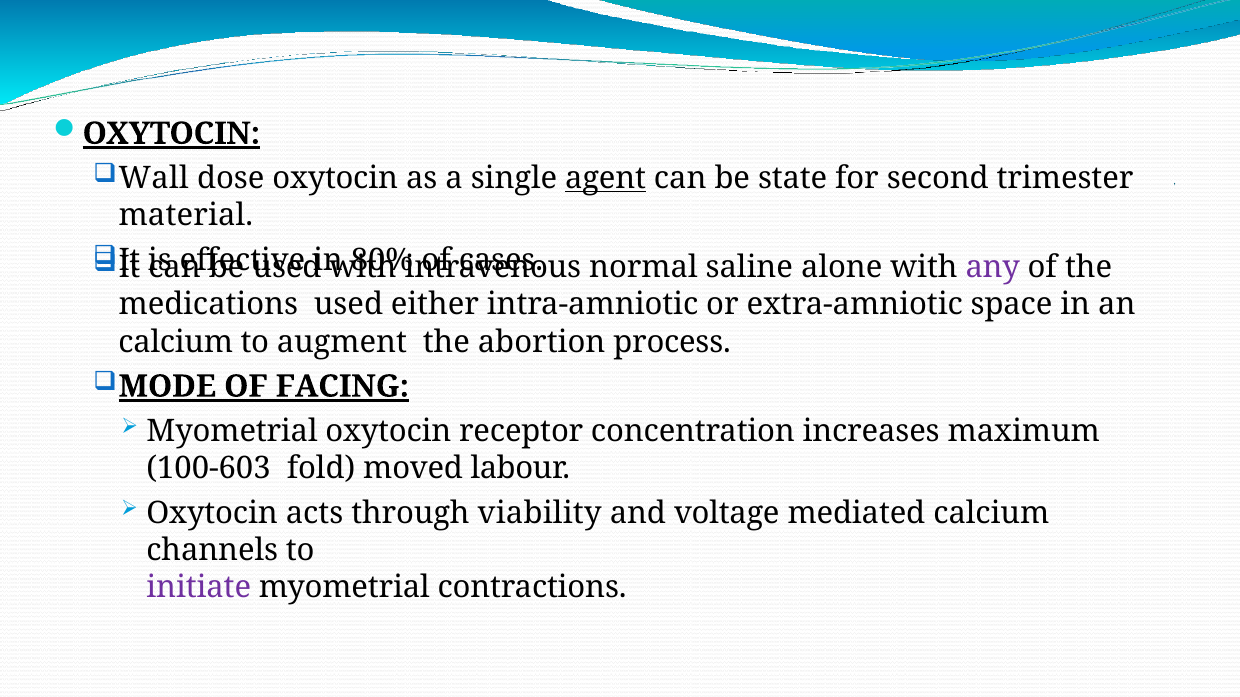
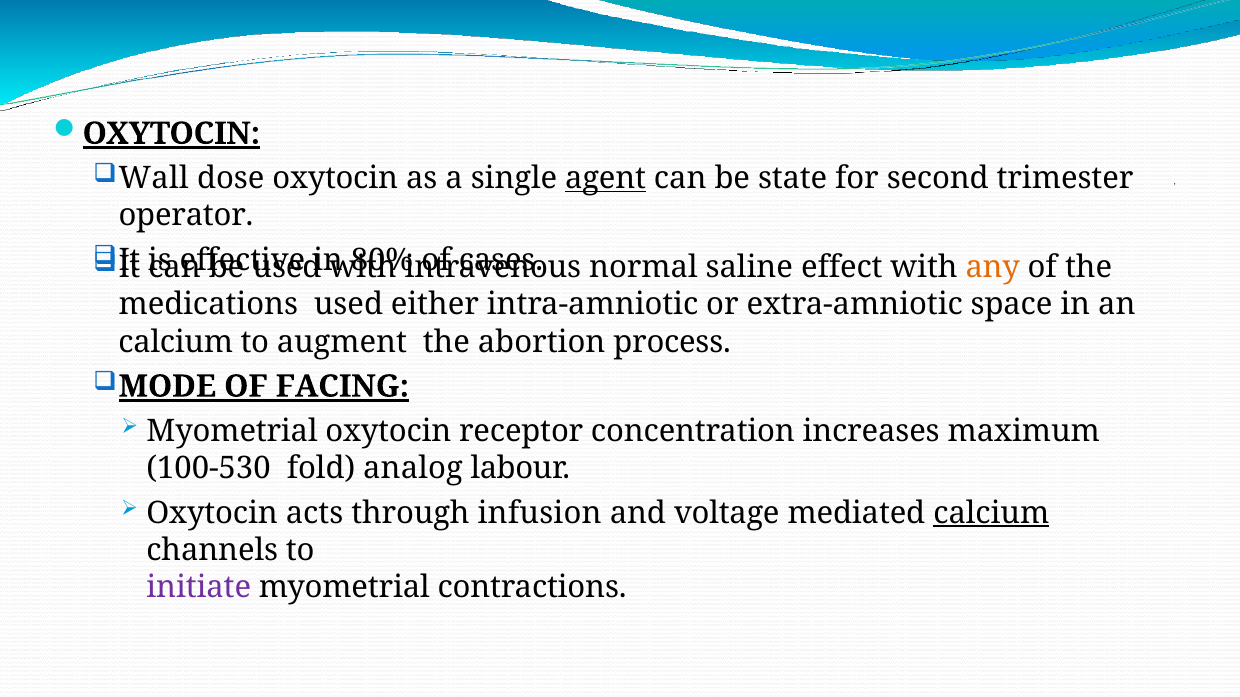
material: material -> operator
alone: alone -> effect
any colour: purple -> orange
100-603: 100-603 -> 100-530
moved: moved -> analog
viability: viability -> infusion
calcium at (991, 513) underline: none -> present
